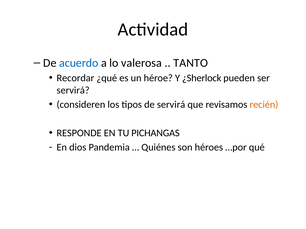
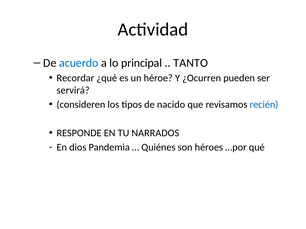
valerosa: valerosa -> principal
¿Sherlock: ¿Sherlock -> ¿Ocurren
de servirá: servirá -> nacido
recién colour: orange -> blue
PICHANGAS: PICHANGAS -> NARRADOS
